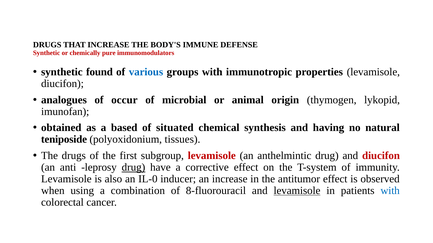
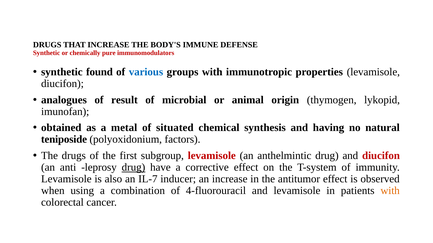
occur: occur -> result
based: based -> metal
tissues: tissues -> factors
IL-0: IL-0 -> IL-7
8-fluorouracil: 8-fluorouracil -> 4-fluorouracil
levamisole at (297, 191) underline: present -> none
with at (390, 191) colour: blue -> orange
